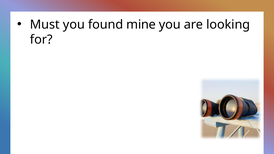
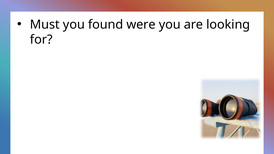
mine: mine -> were
